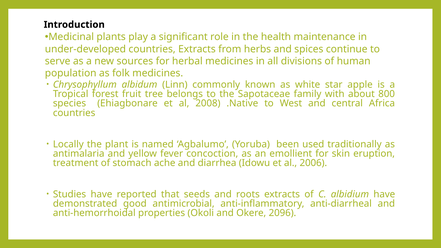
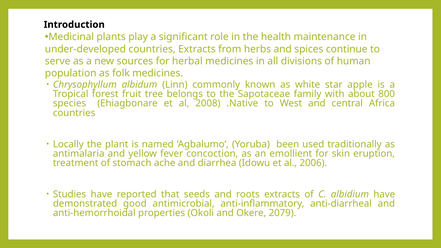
2096: 2096 -> 2079
